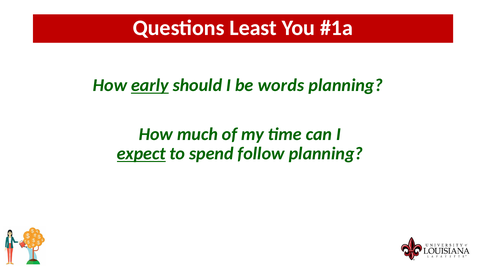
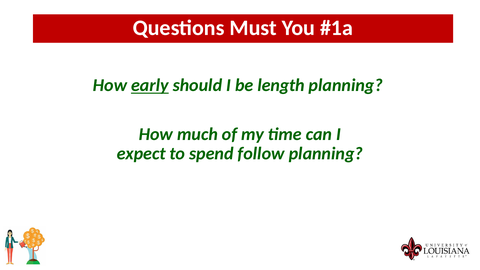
Least: Least -> Must
words: words -> length
expect underline: present -> none
